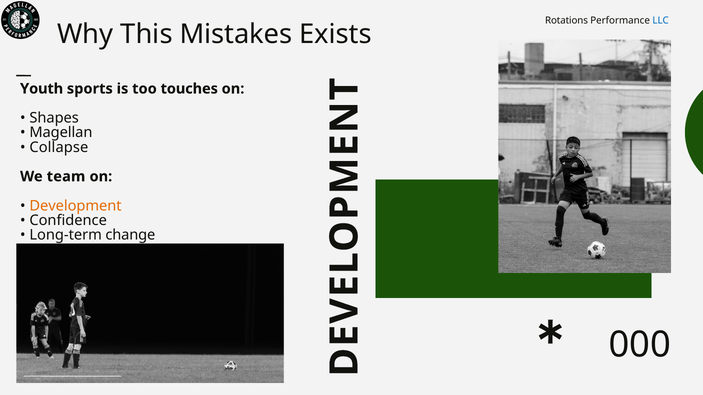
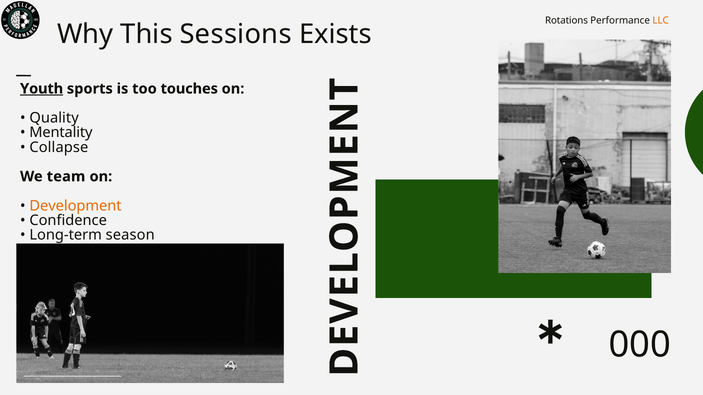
LLC colour: blue -> orange
Mistakes: Mistakes -> Sessions
Youth underline: none -> present
Shapes: Shapes -> Quality
Magellan: Magellan -> Mentality
change: change -> season
